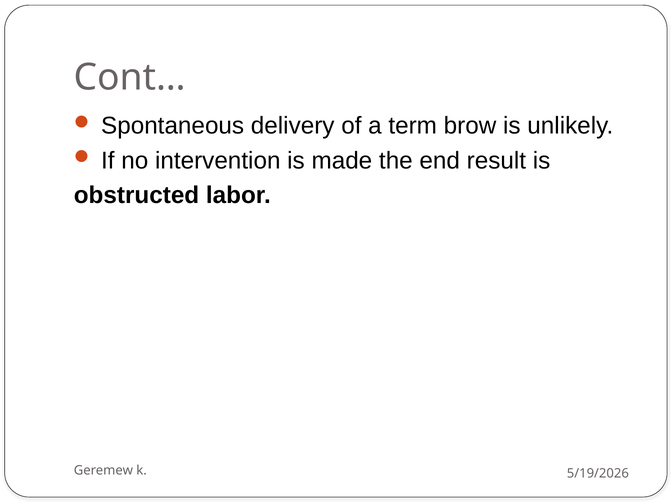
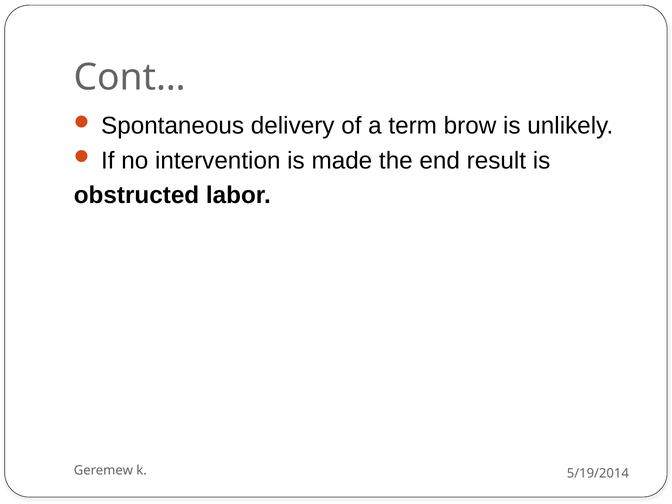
5/19/2026: 5/19/2026 -> 5/19/2014
